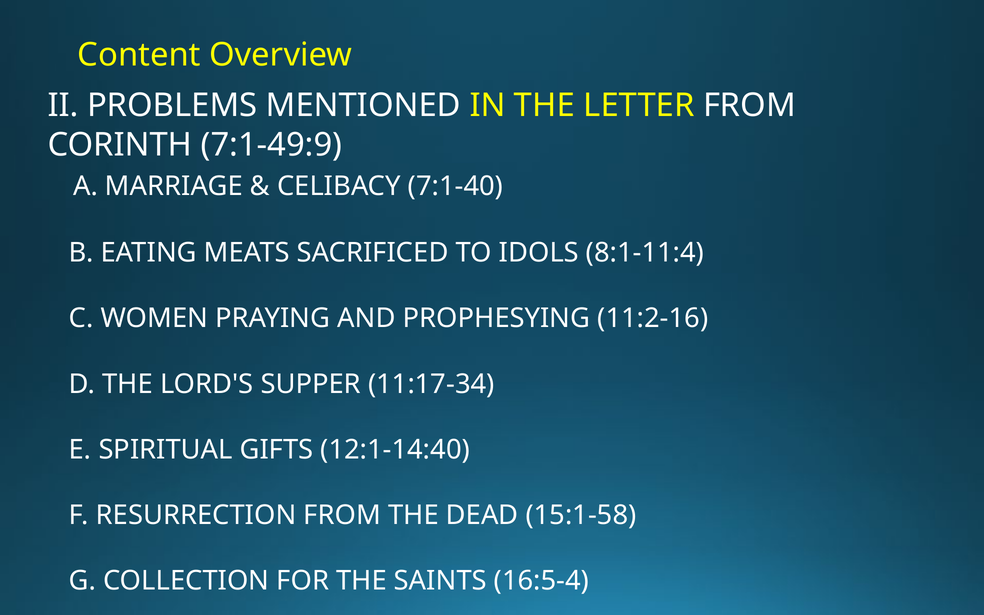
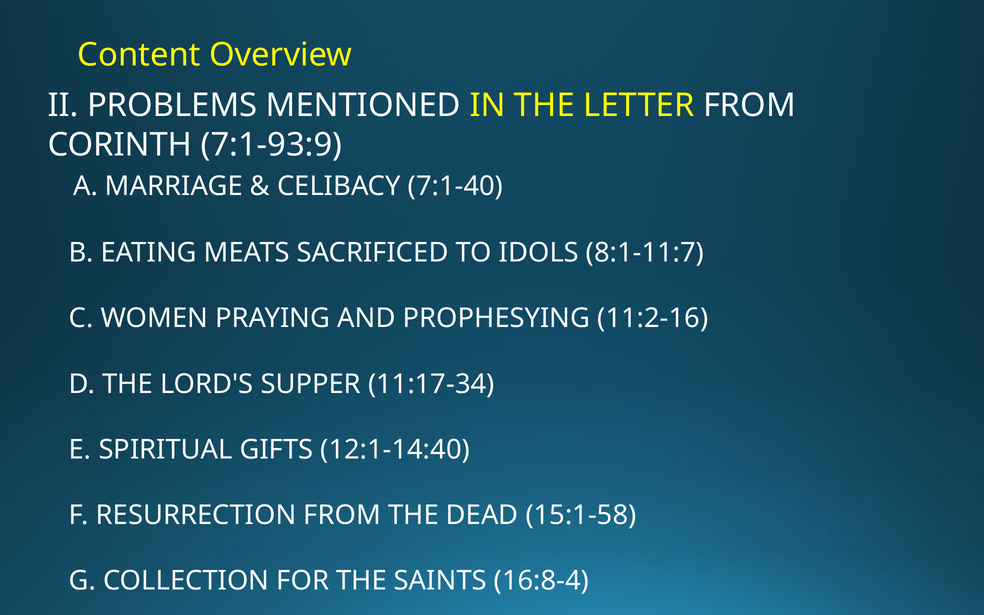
7:1-49:9: 7:1-49:9 -> 7:1-93:9
8:1-11:4: 8:1-11:4 -> 8:1-11:7
16:5-4: 16:5-4 -> 16:8-4
